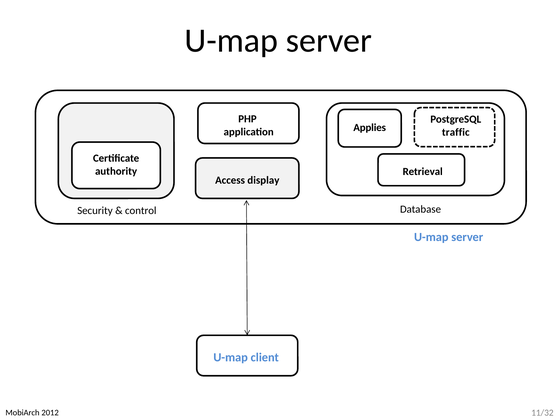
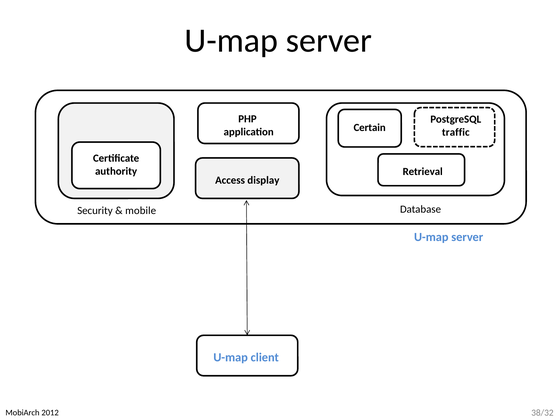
Applies: Applies -> Certain
control: control -> mobile
11/32: 11/32 -> 38/32
